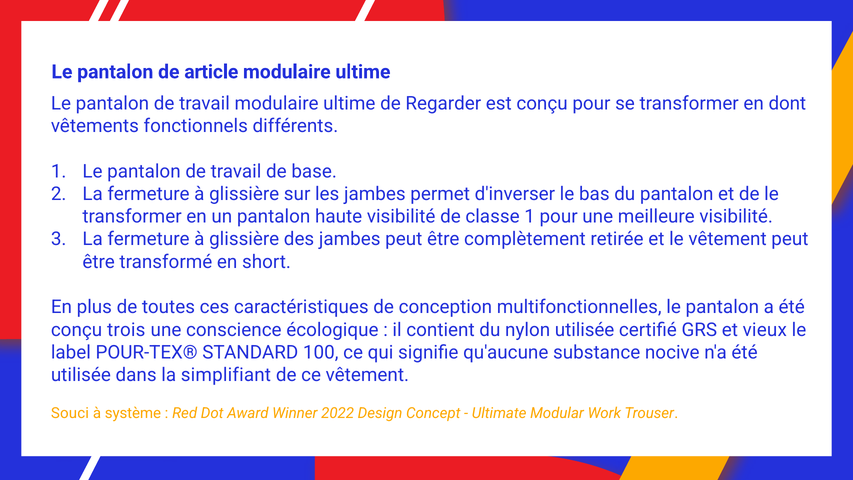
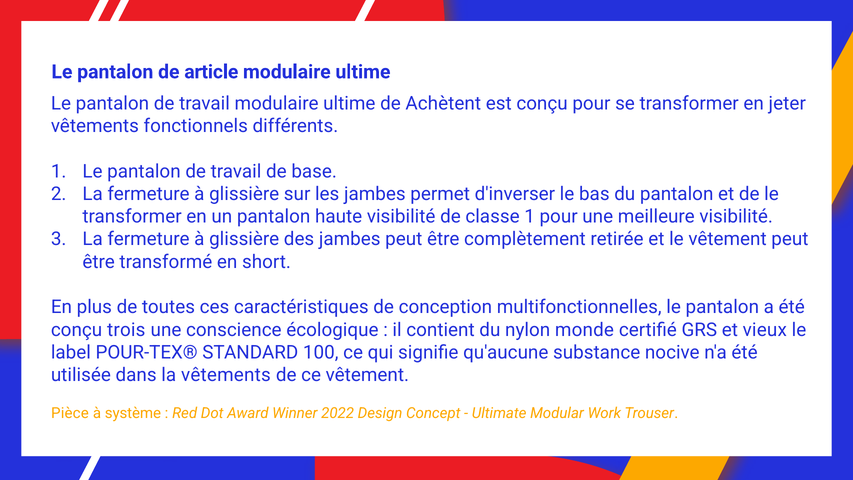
Regarder: Regarder -> Achètent
dont: dont -> jeter
nylon utilisée: utilisée -> monde
la simplifiant: simplifiant -> vêtements
Souci: Souci -> Pièce
